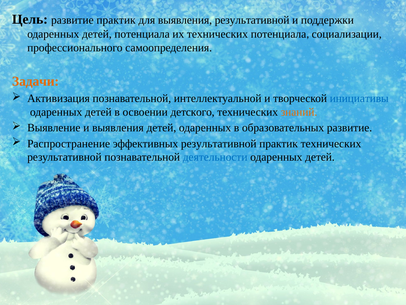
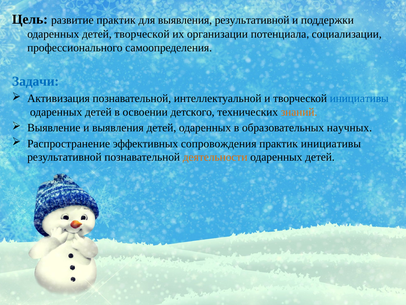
детей потенциала: потенциала -> творческой
их технических: технических -> организации
Задачи colour: orange -> blue
образовательных развитие: развитие -> научных
эффективных результативной: результативной -> сопровождения
практик технических: технических -> инициативы
деятельности colour: blue -> orange
